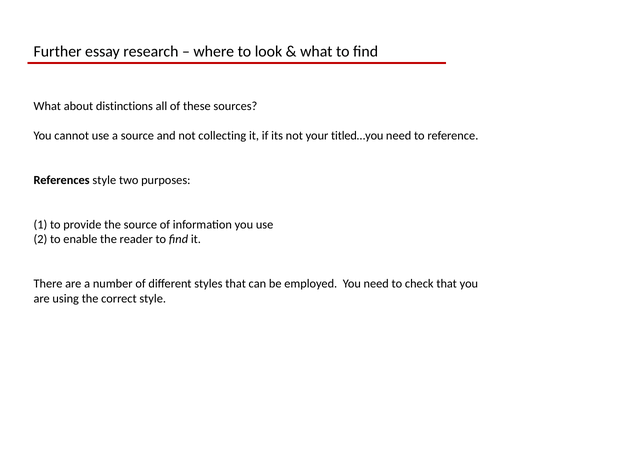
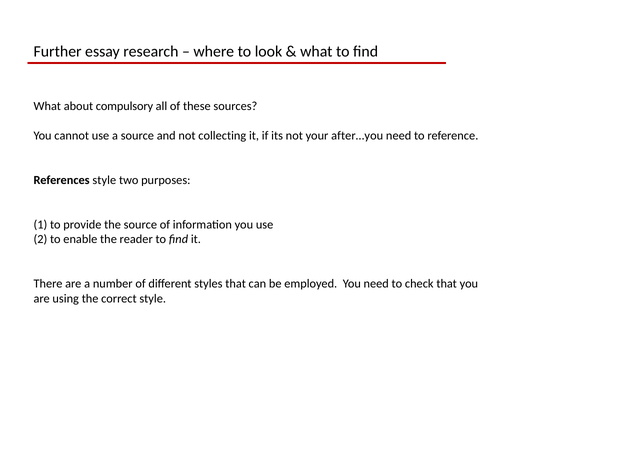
distinctions: distinctions -> compulsory
titled…you: titled…you -> after…you
